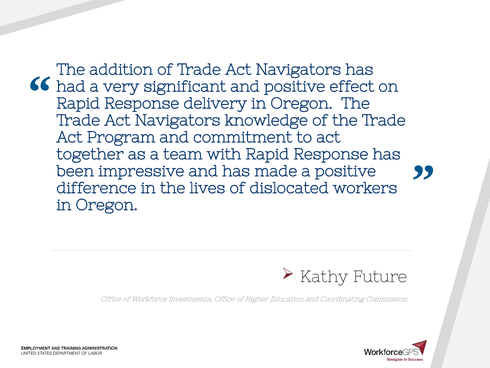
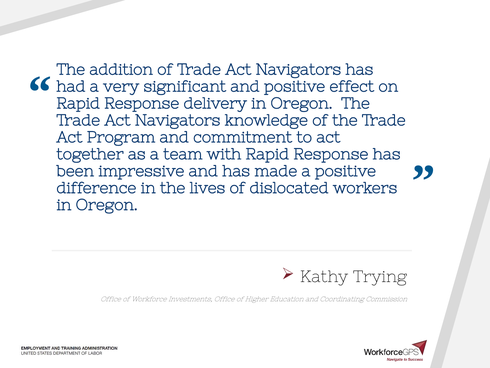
Future: Future -> Trying
